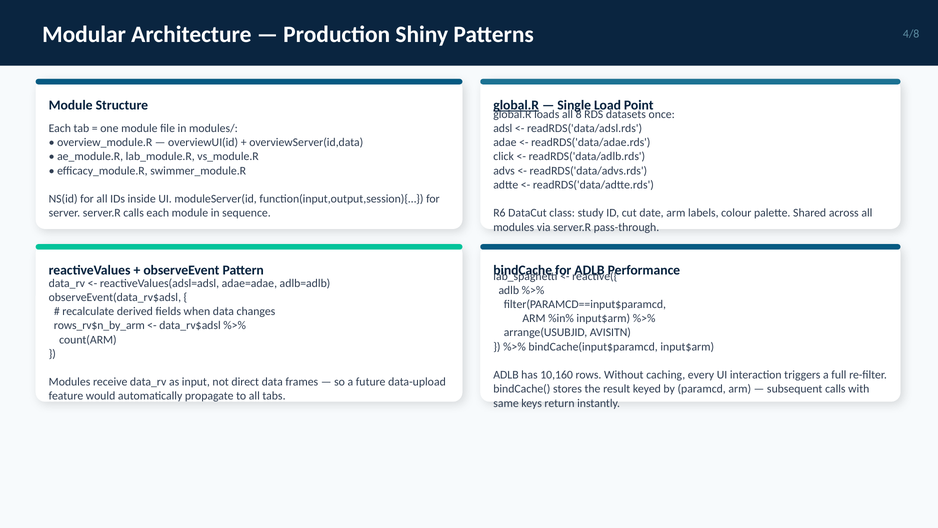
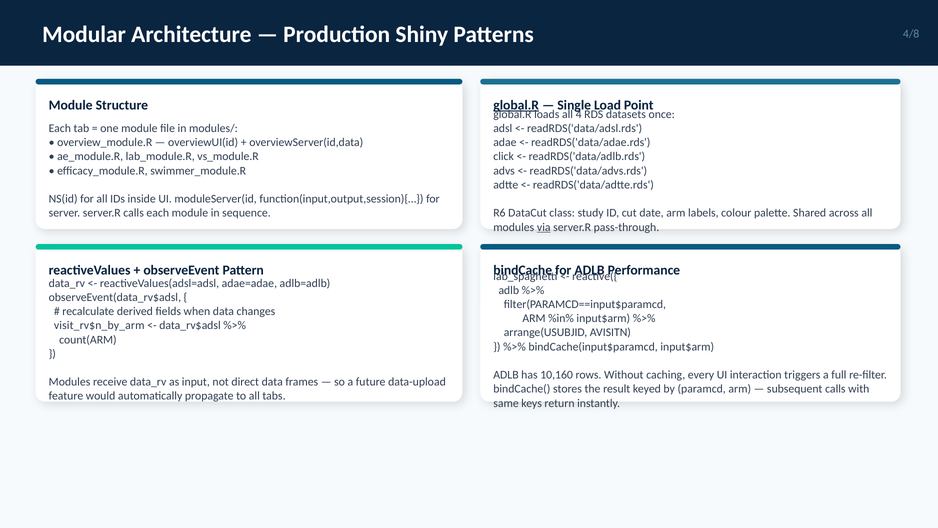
8: 8 -> 4
via underline: none -> present
rows_rv$n_by_arm: rows_rv$n_by_arm -> visit_rv$n_by_arm
